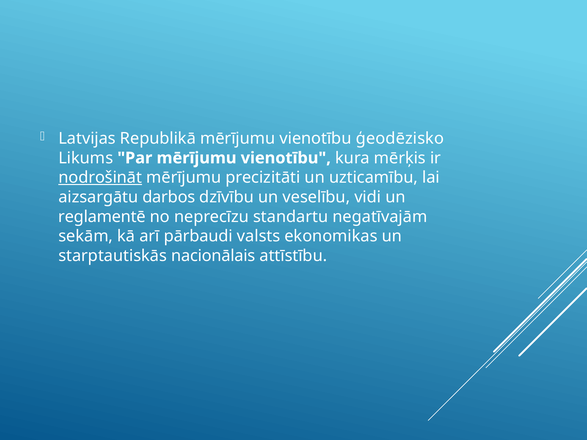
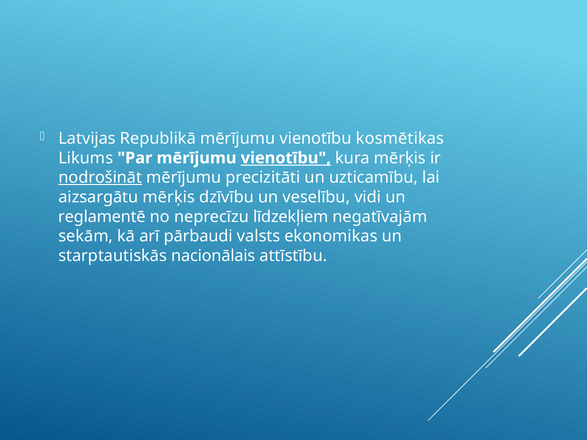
ģeodēzisko: ģeodēzisko -> kosmētikas
vienotību at (286, 158) underline: none -> present
aizsargātu darbos: darbos -> mērķis
standartu: standartu -> līdzekļiem
